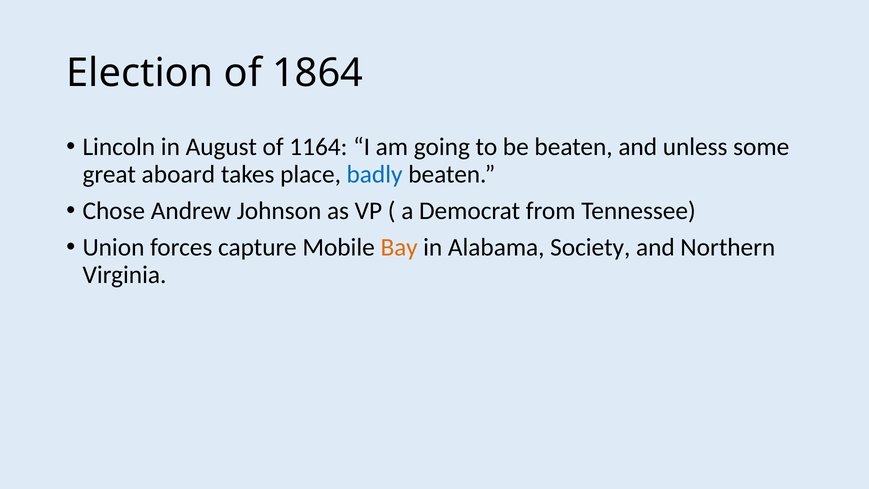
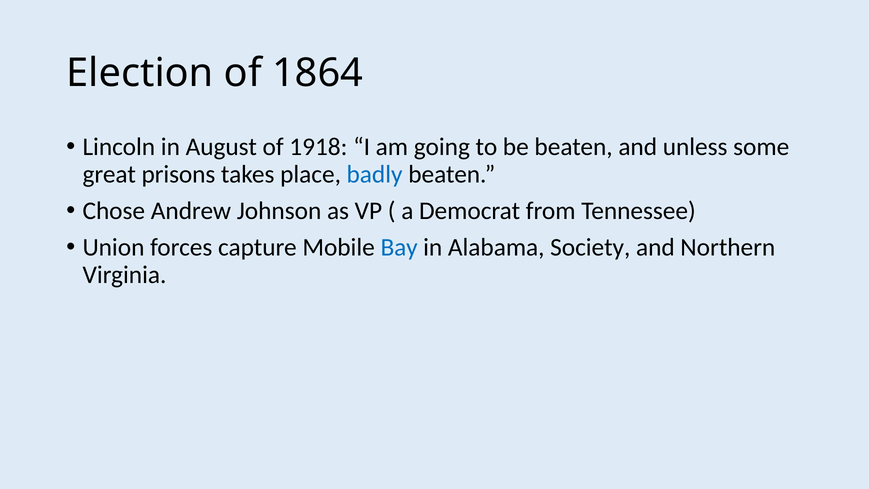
1164: 1164 -> 1918
aboard: aboard -> prisons
Bay colour: orange -> blue
